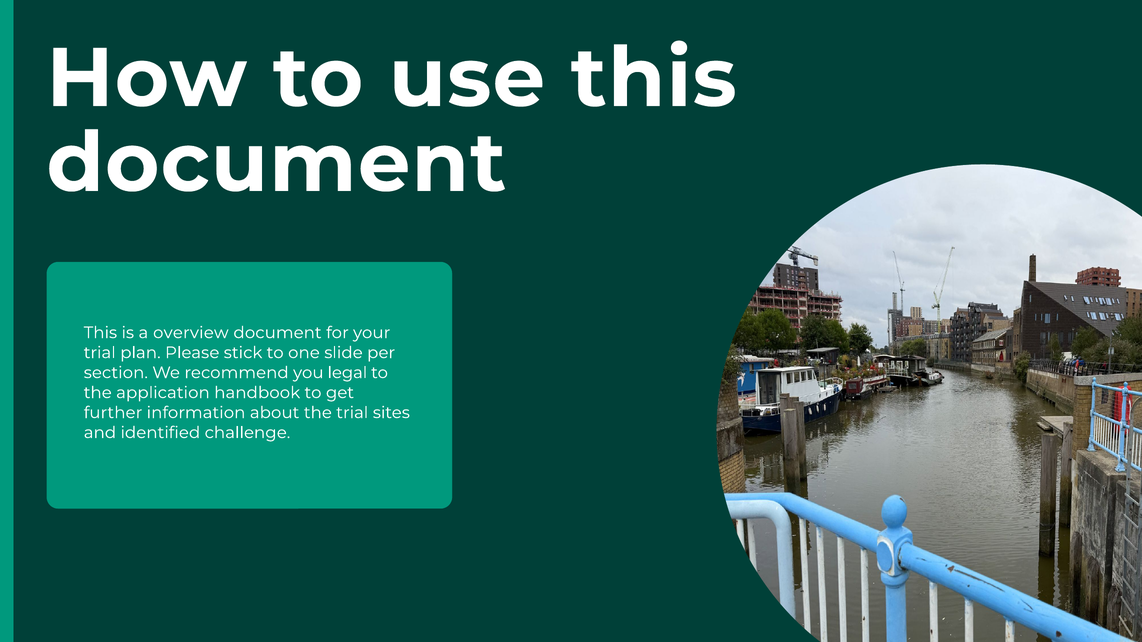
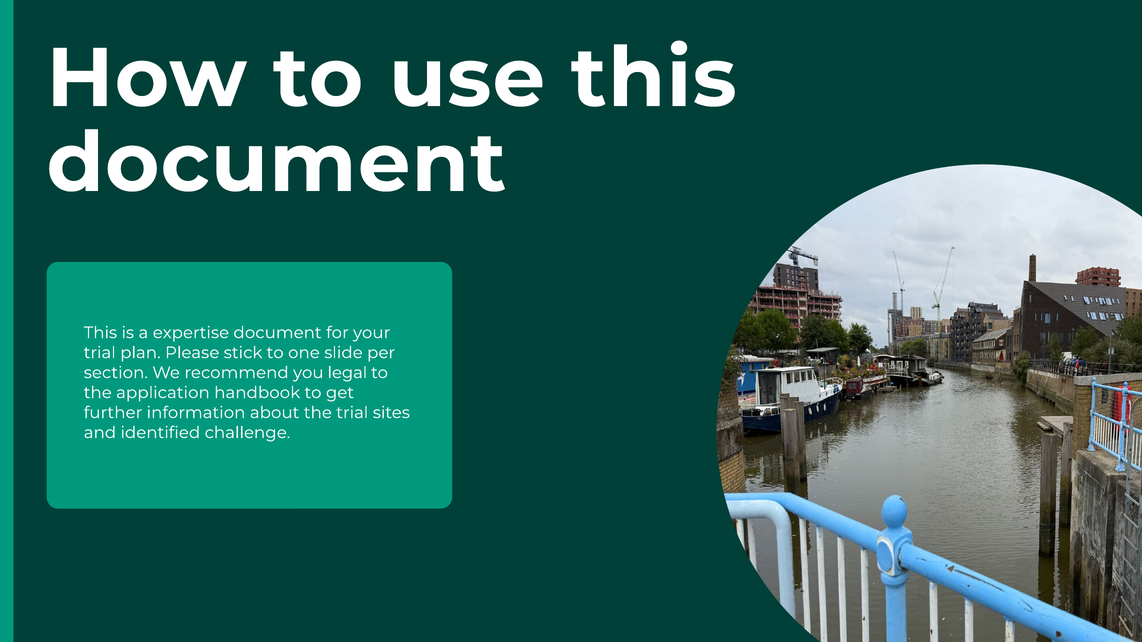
overview: overview -> expertise
